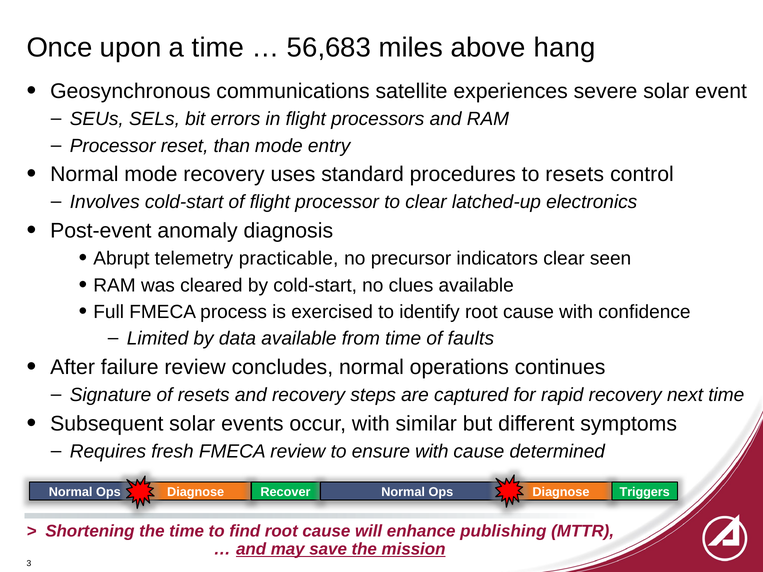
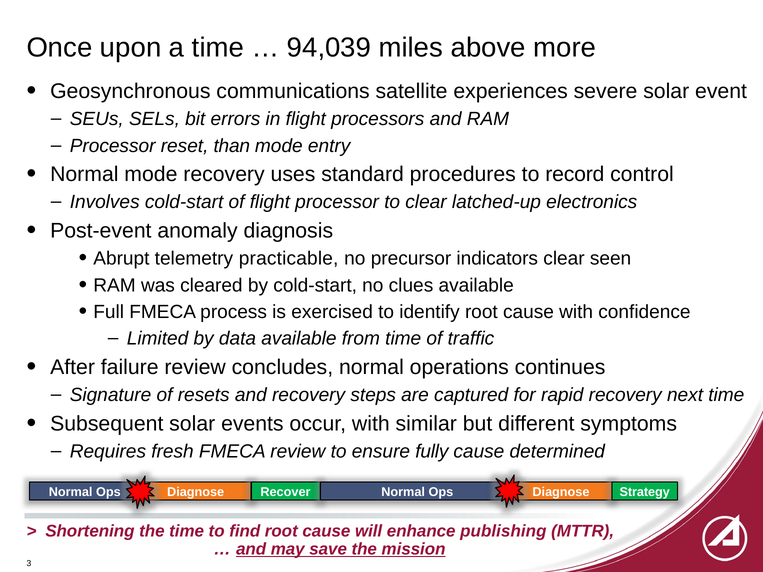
56,683: 56,683 -> 94,039
hang: hang -> more
to resets: resets -> record
faults: faults -> traffic
ensure with: with -> fully
Triggers: Triggers -> Strategy
